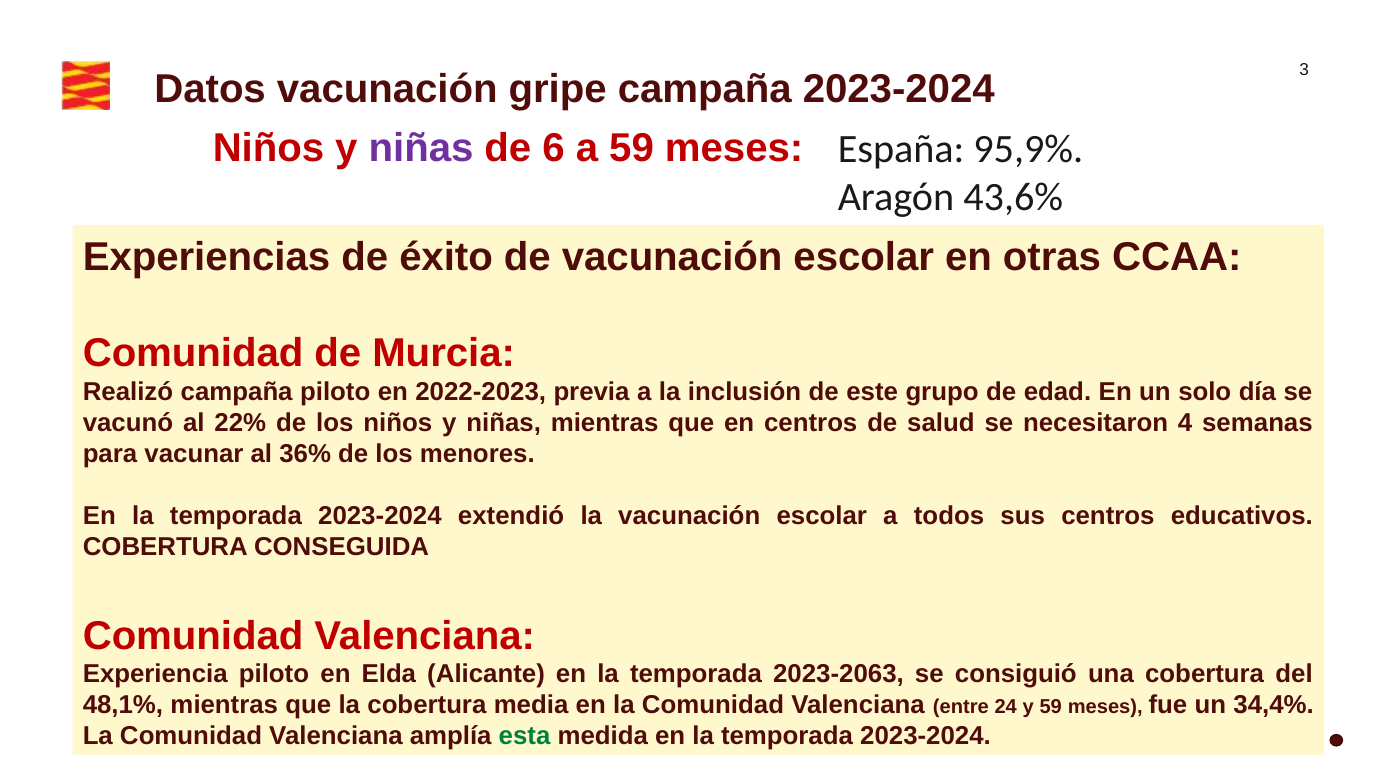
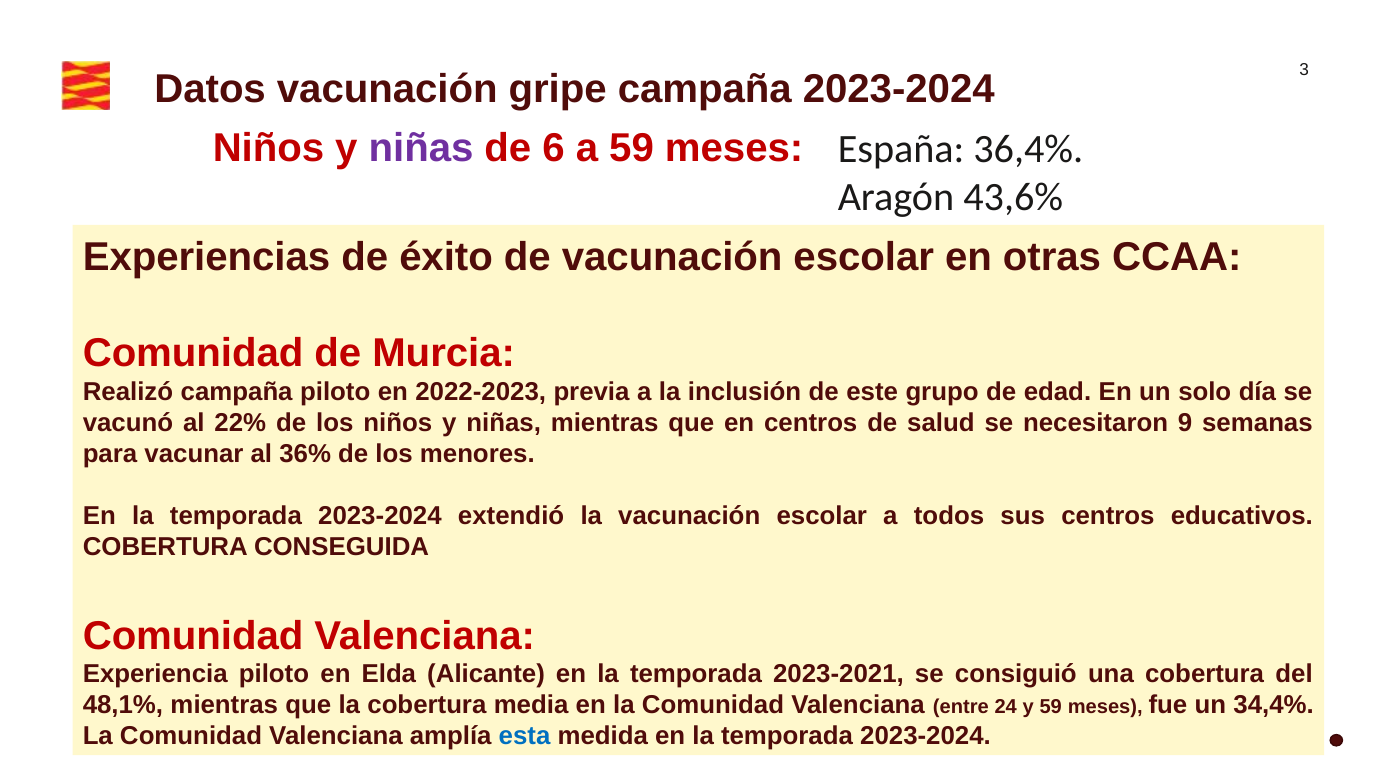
95,9%: 95,9% -> 36,4%
4: 4 -> 9
2023-2063: 2023-2063 -> 2023-2021
esta colour: green -> blue
